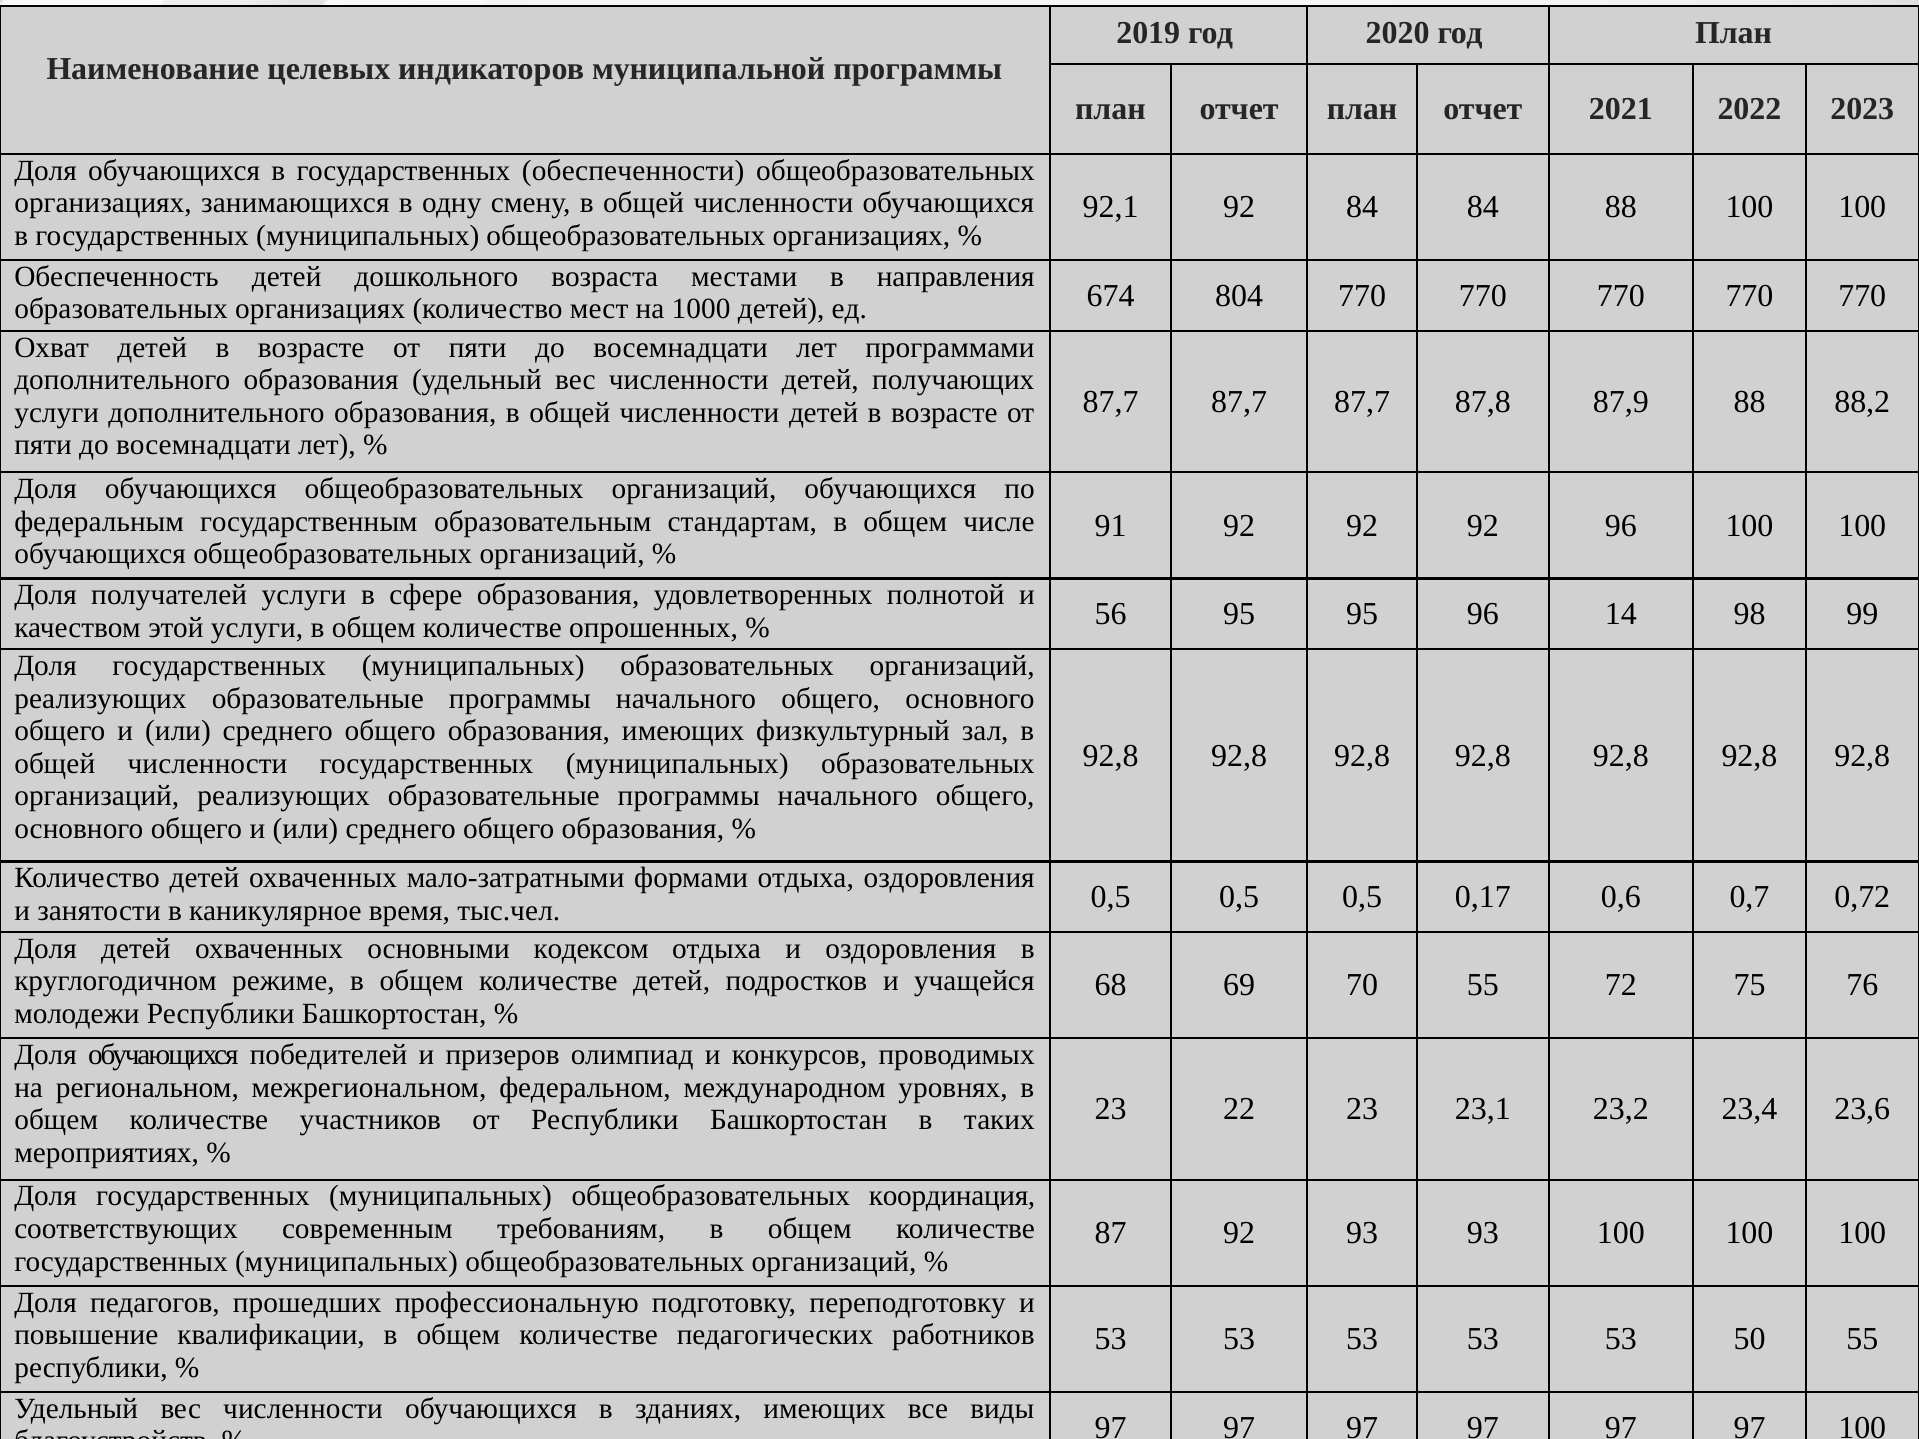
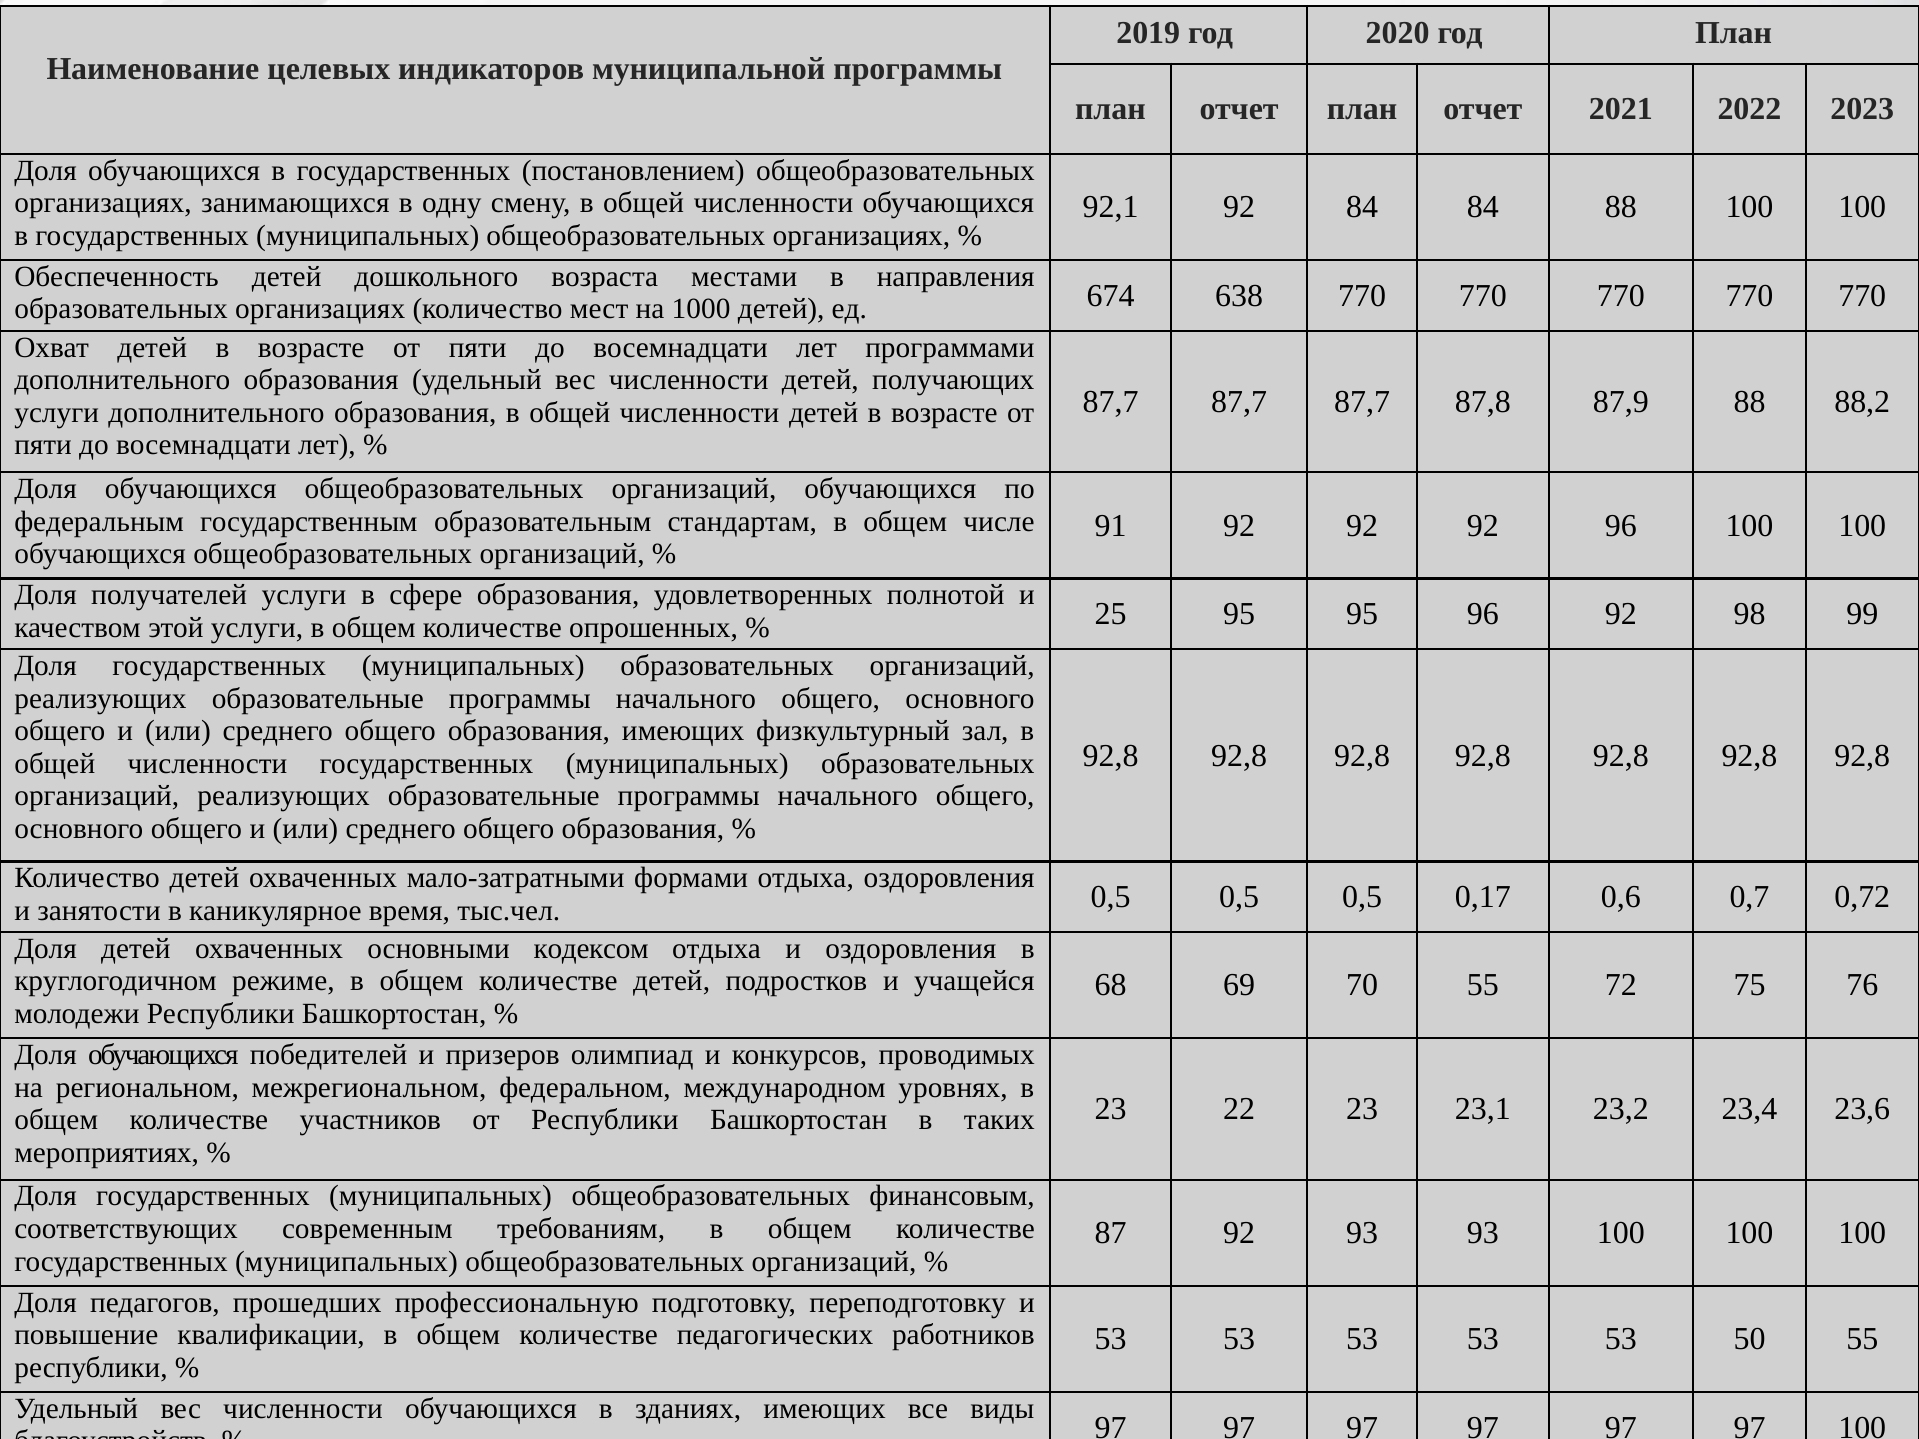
обеспеченности: обеспеченности -> постановлением
804: 804 -> 638
56: 56 -> 25
96 14: 14 -> 92
координация: координация -> финансовым
